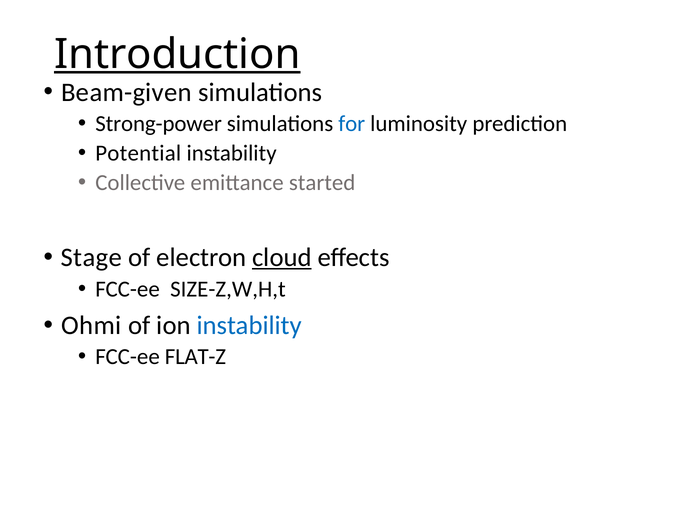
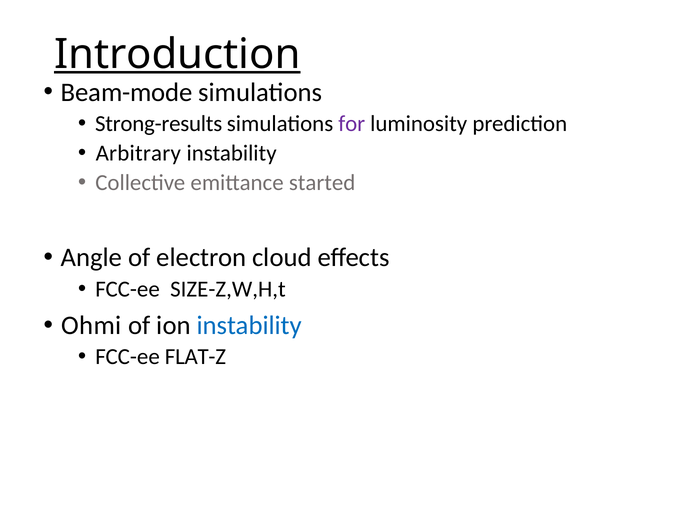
Beam-given: Beam-given -> Beam-mode
Strong-power: Strong-power -> Strong-results
for colour: blue -> purple
Potential: Potential -> Arbitrary
Stage: Stage -> Angle
cloud underline: present -> none
